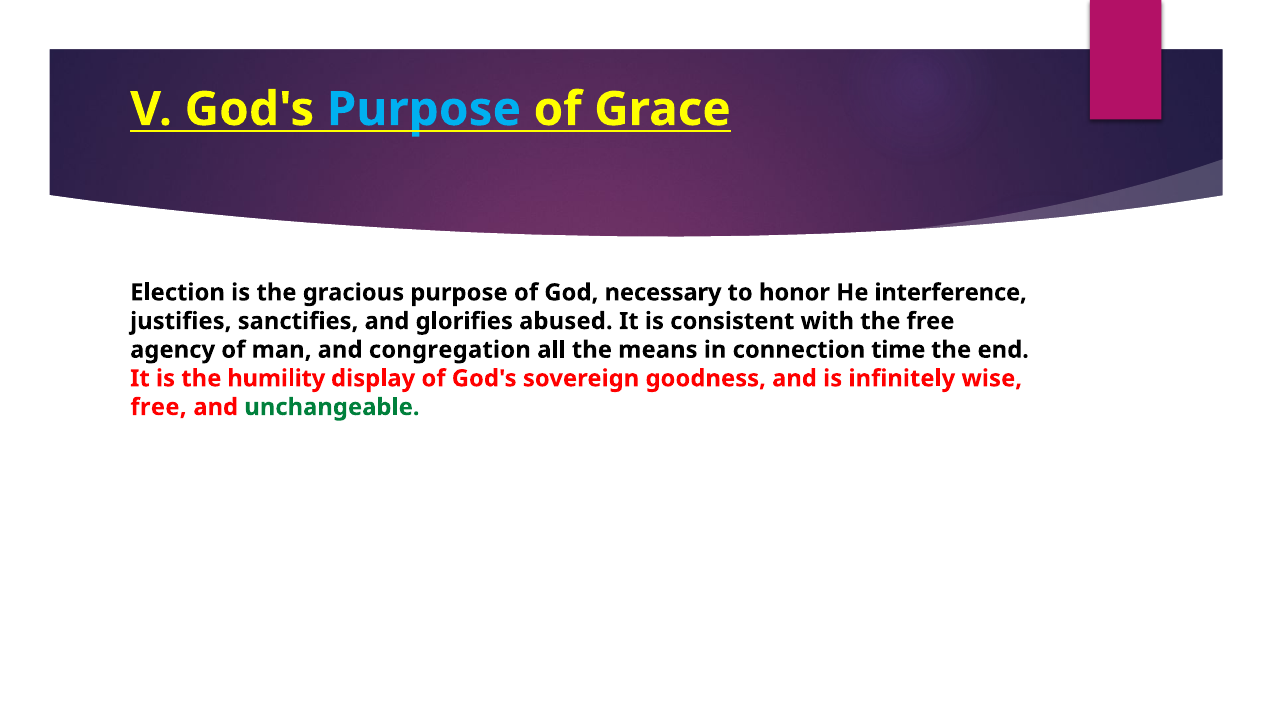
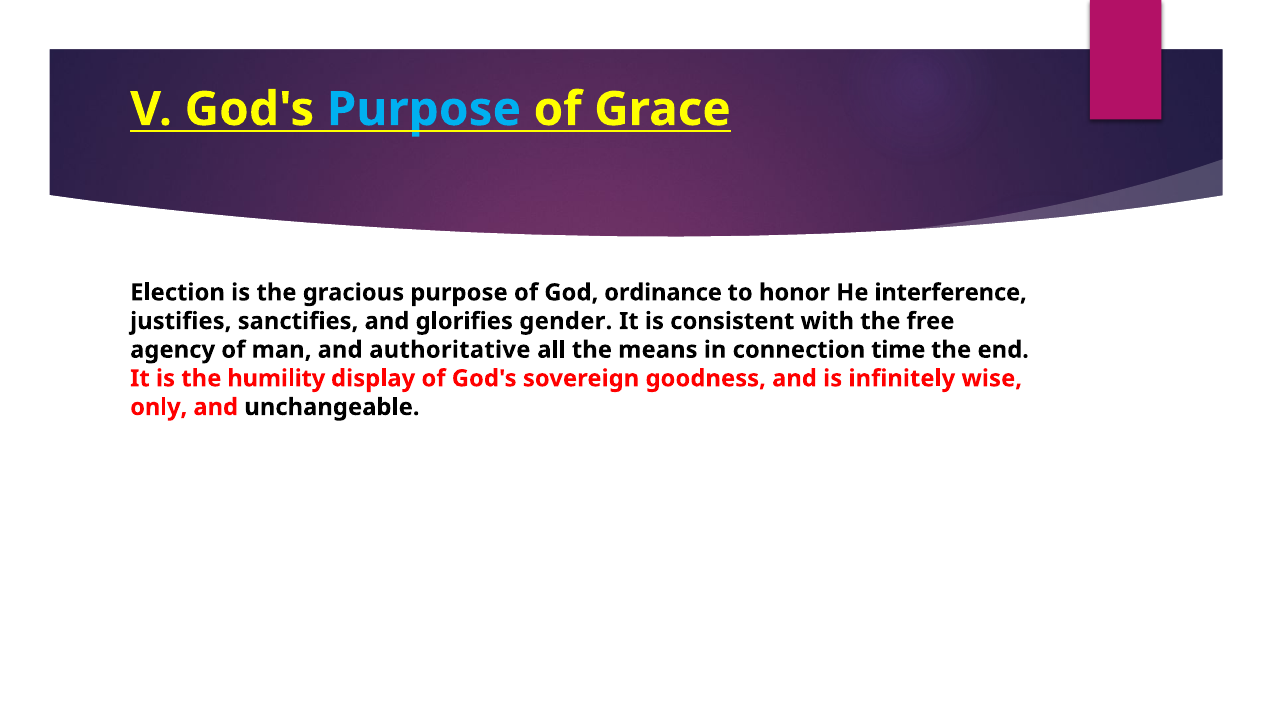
necessary: necessary -> ordinance
abused: abused -> gender
congregation: congregation -> authoritative
free at (158, 407): free -> only
unchangeable colour: green -> black
